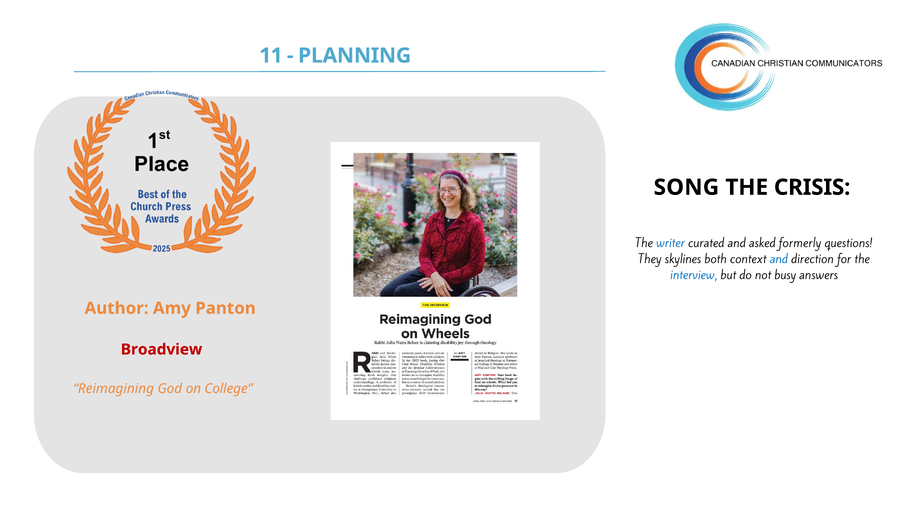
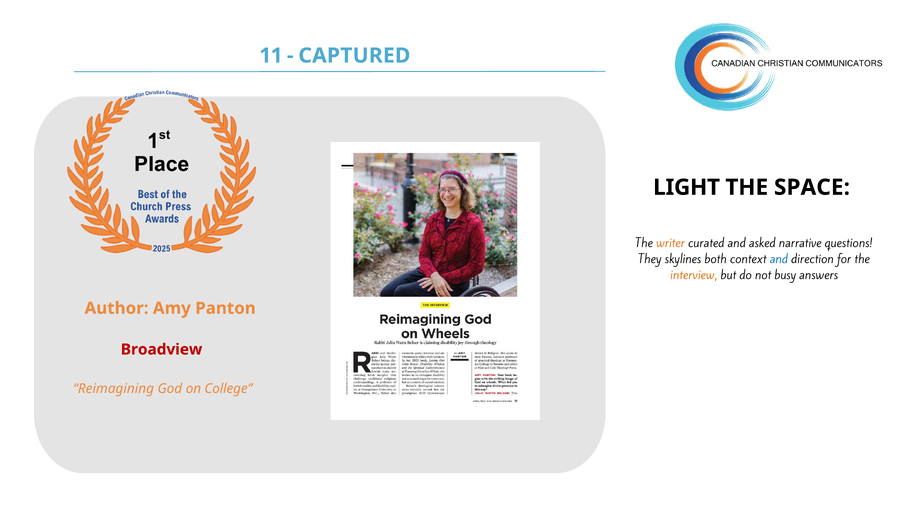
PLANNING: PLANNING -> CAPTURED
SONG: SONG -> LIGHT
CRISIS: CRISIS -> SPACE
writer colour: blue -> orange
formerly: formerly -> narrative
interview colour: blue -> orange
